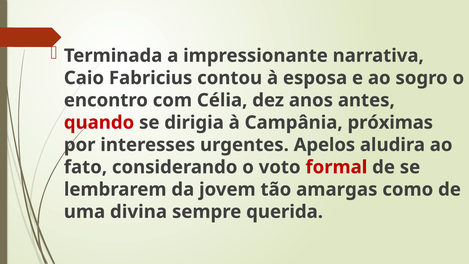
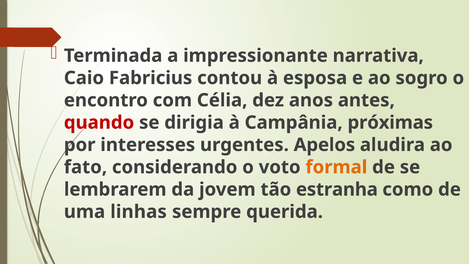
formal colour: red -> orange
amargas: amargas -> estranha
divina: divina -> linhas
